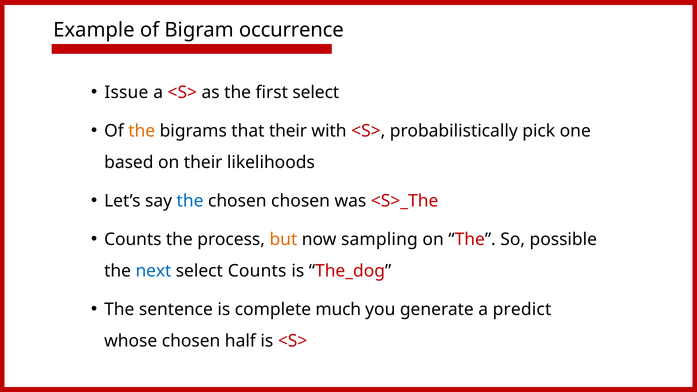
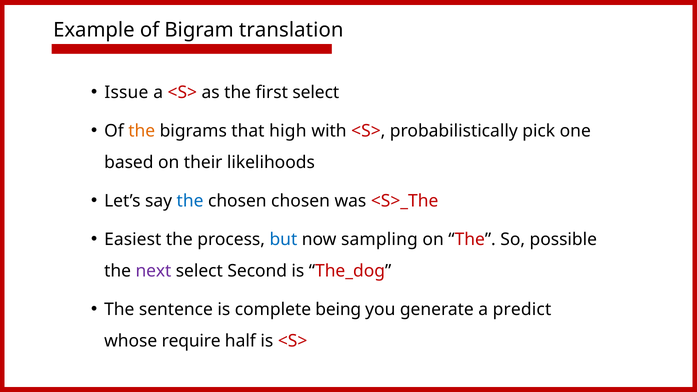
occurrence: occurrence -> translation
that their: their -> high
Counts at (133, 240): Counts -> Easiest
but colour: orange -> blue
next colour: blue -> purple
select Counts: Counts -> Second
much: much -> being
whose chosen: chosen -> require
